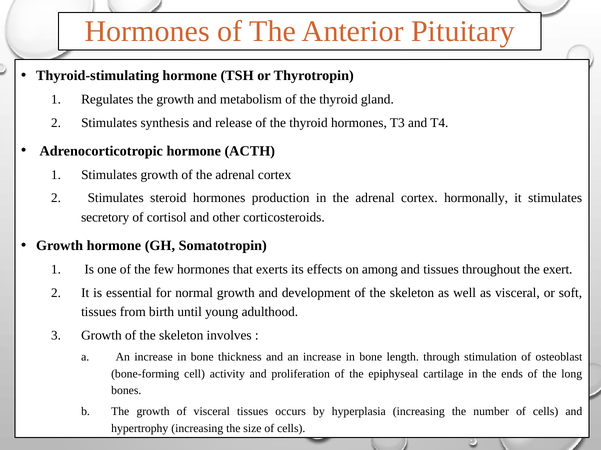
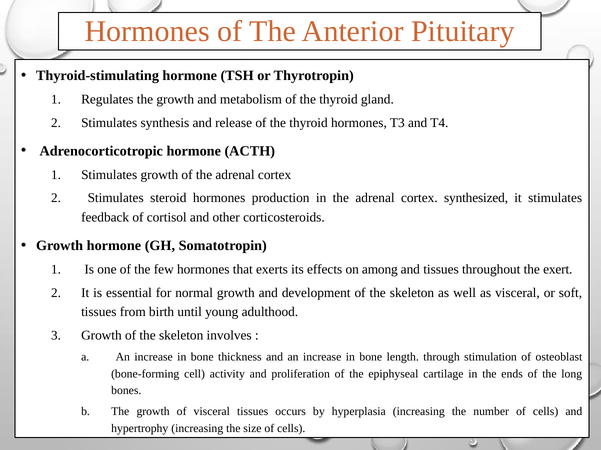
hormonally: hormonally -> synthesized
secretory: secretory -> feedback
